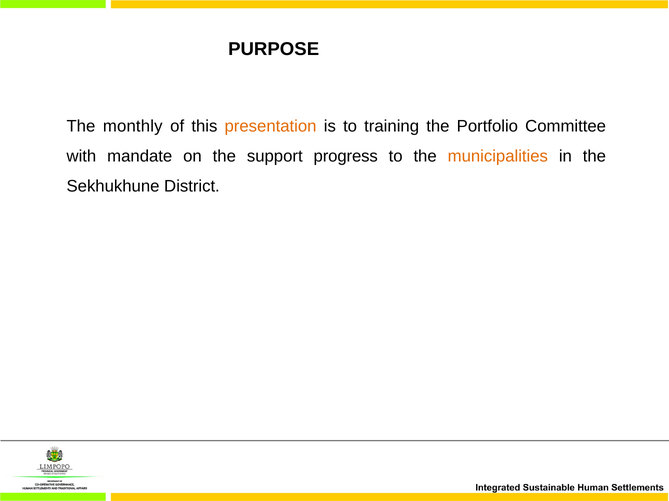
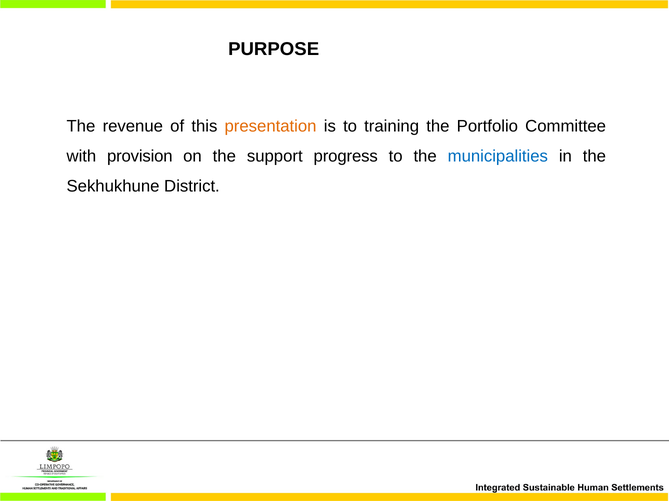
monthly: monthly -> revenue
mandate: mandate -> provision
municipalities colour: orange -> blue
